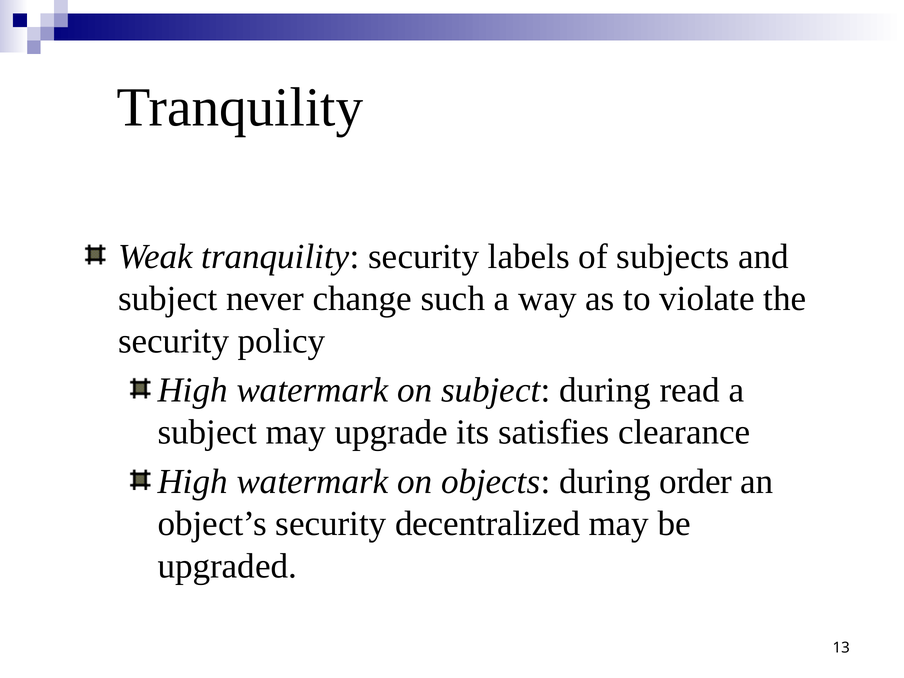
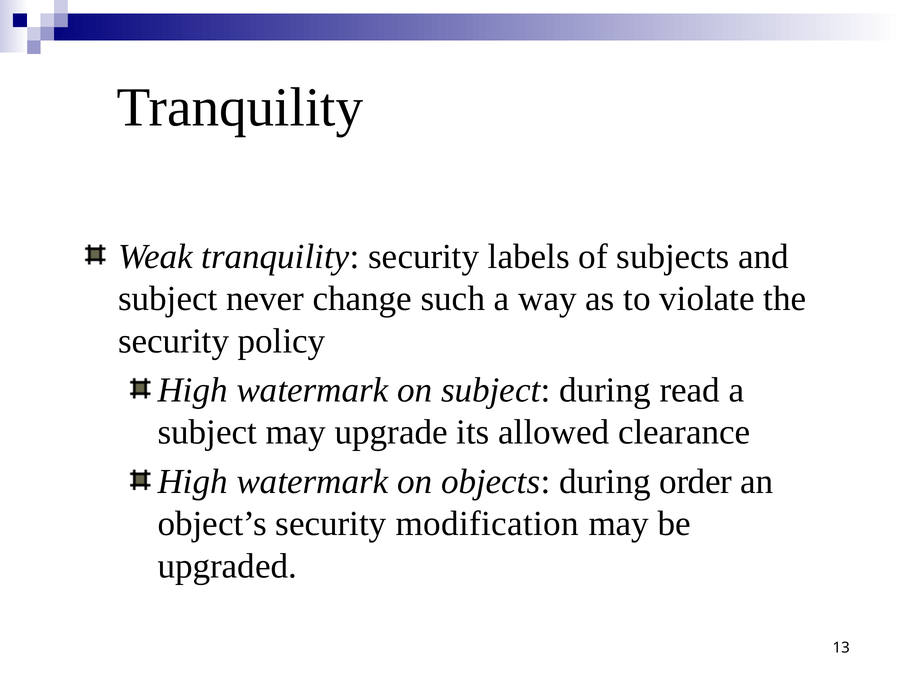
satisfies: satisfies -> allowed
decentralized: decentralized -> modification
